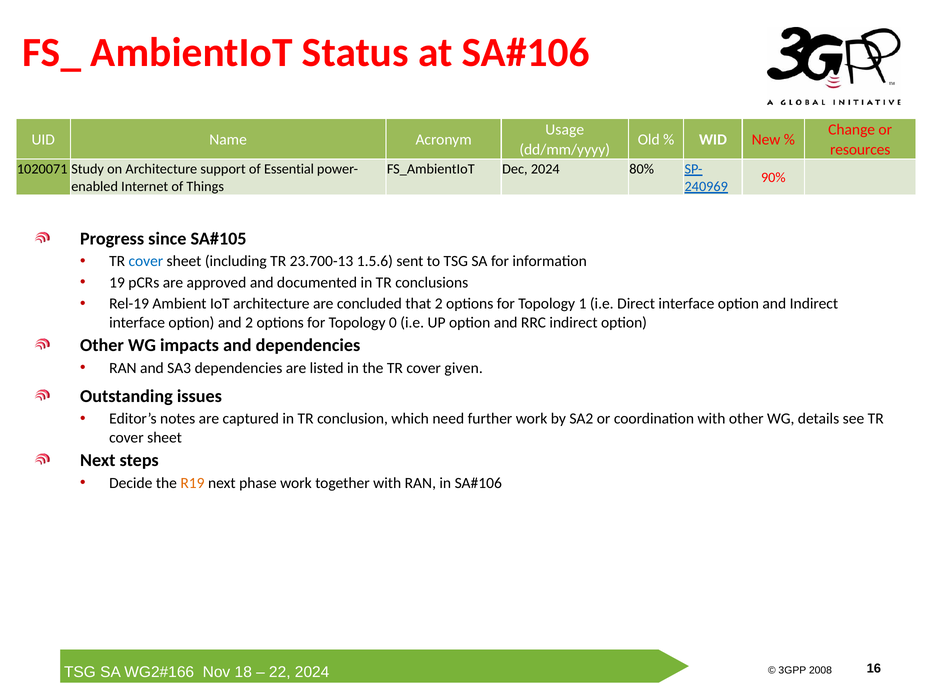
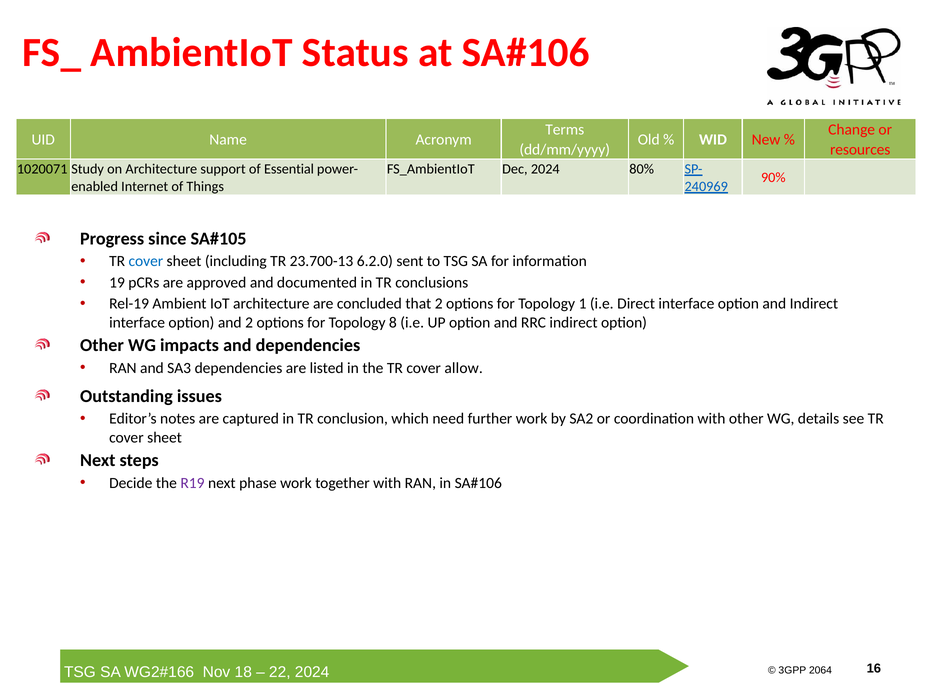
Usage: Usage -> Terms
1.5.6: 1.5.6 -> 6.2.0
0: 0 -> 8
given: given -> allow
R19 colour: orange -> purple
2008: 2008 -> 2064
